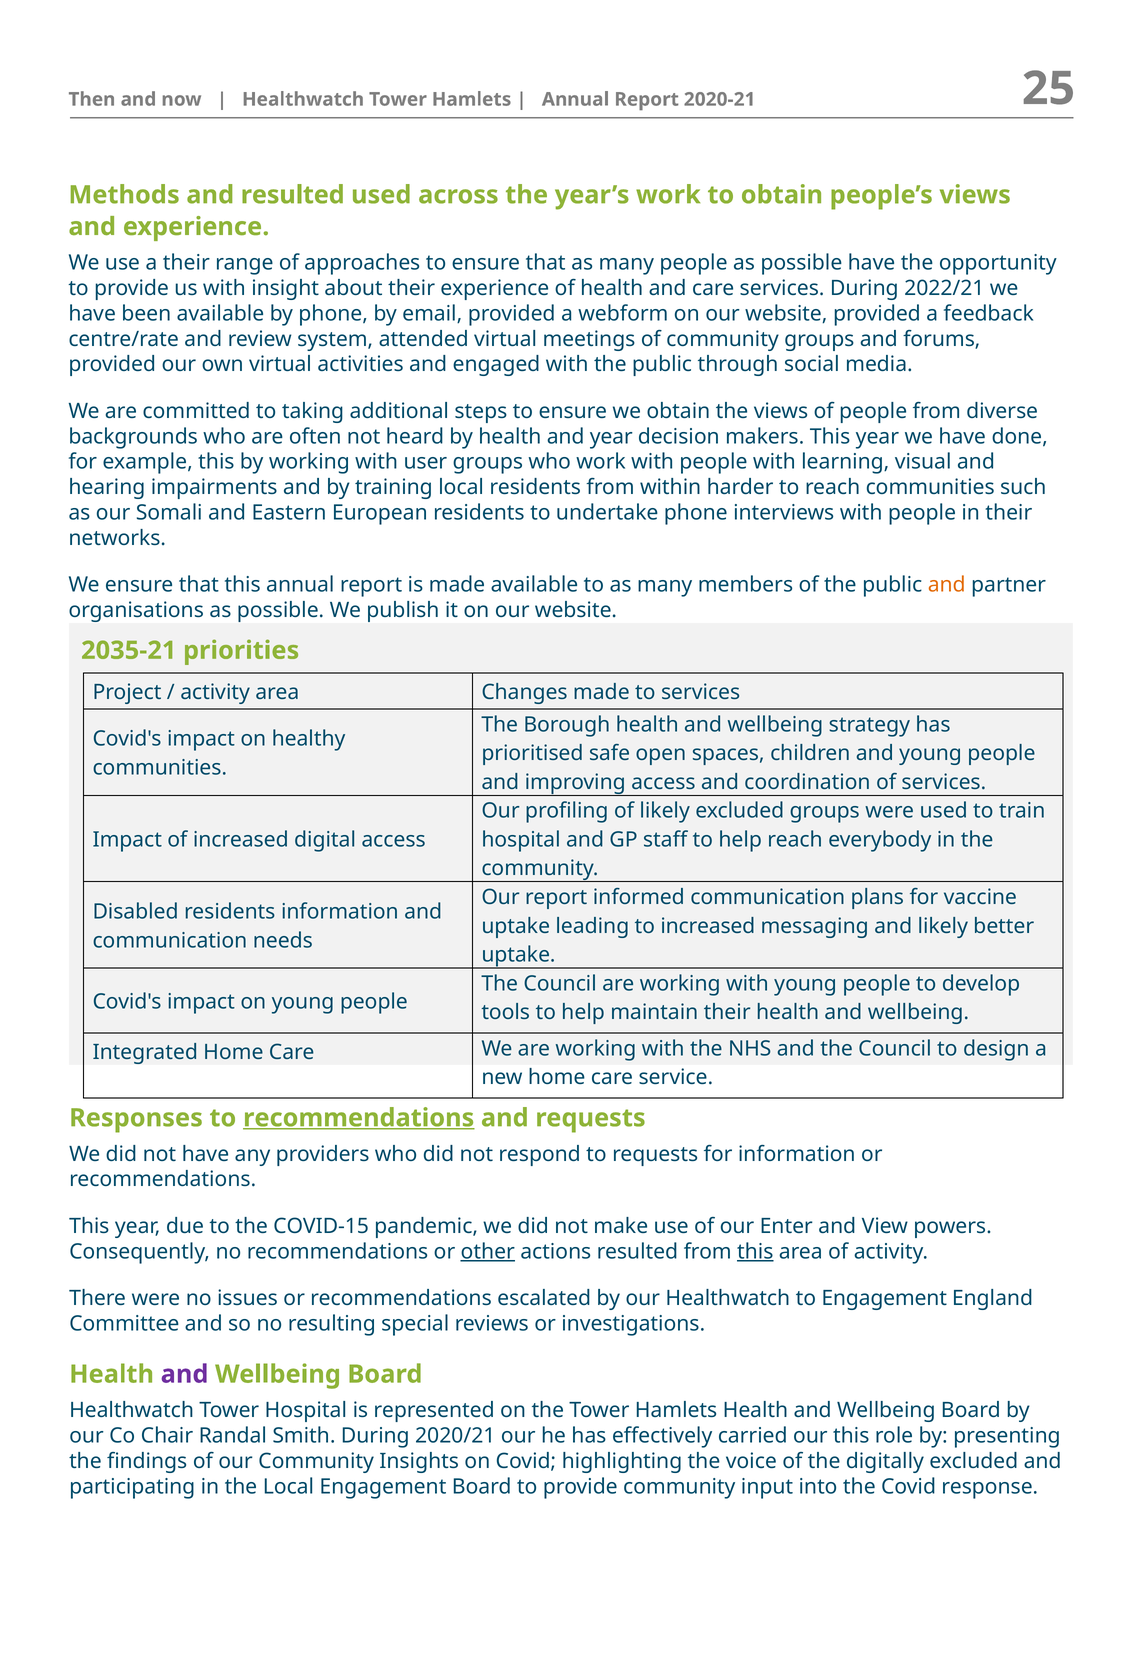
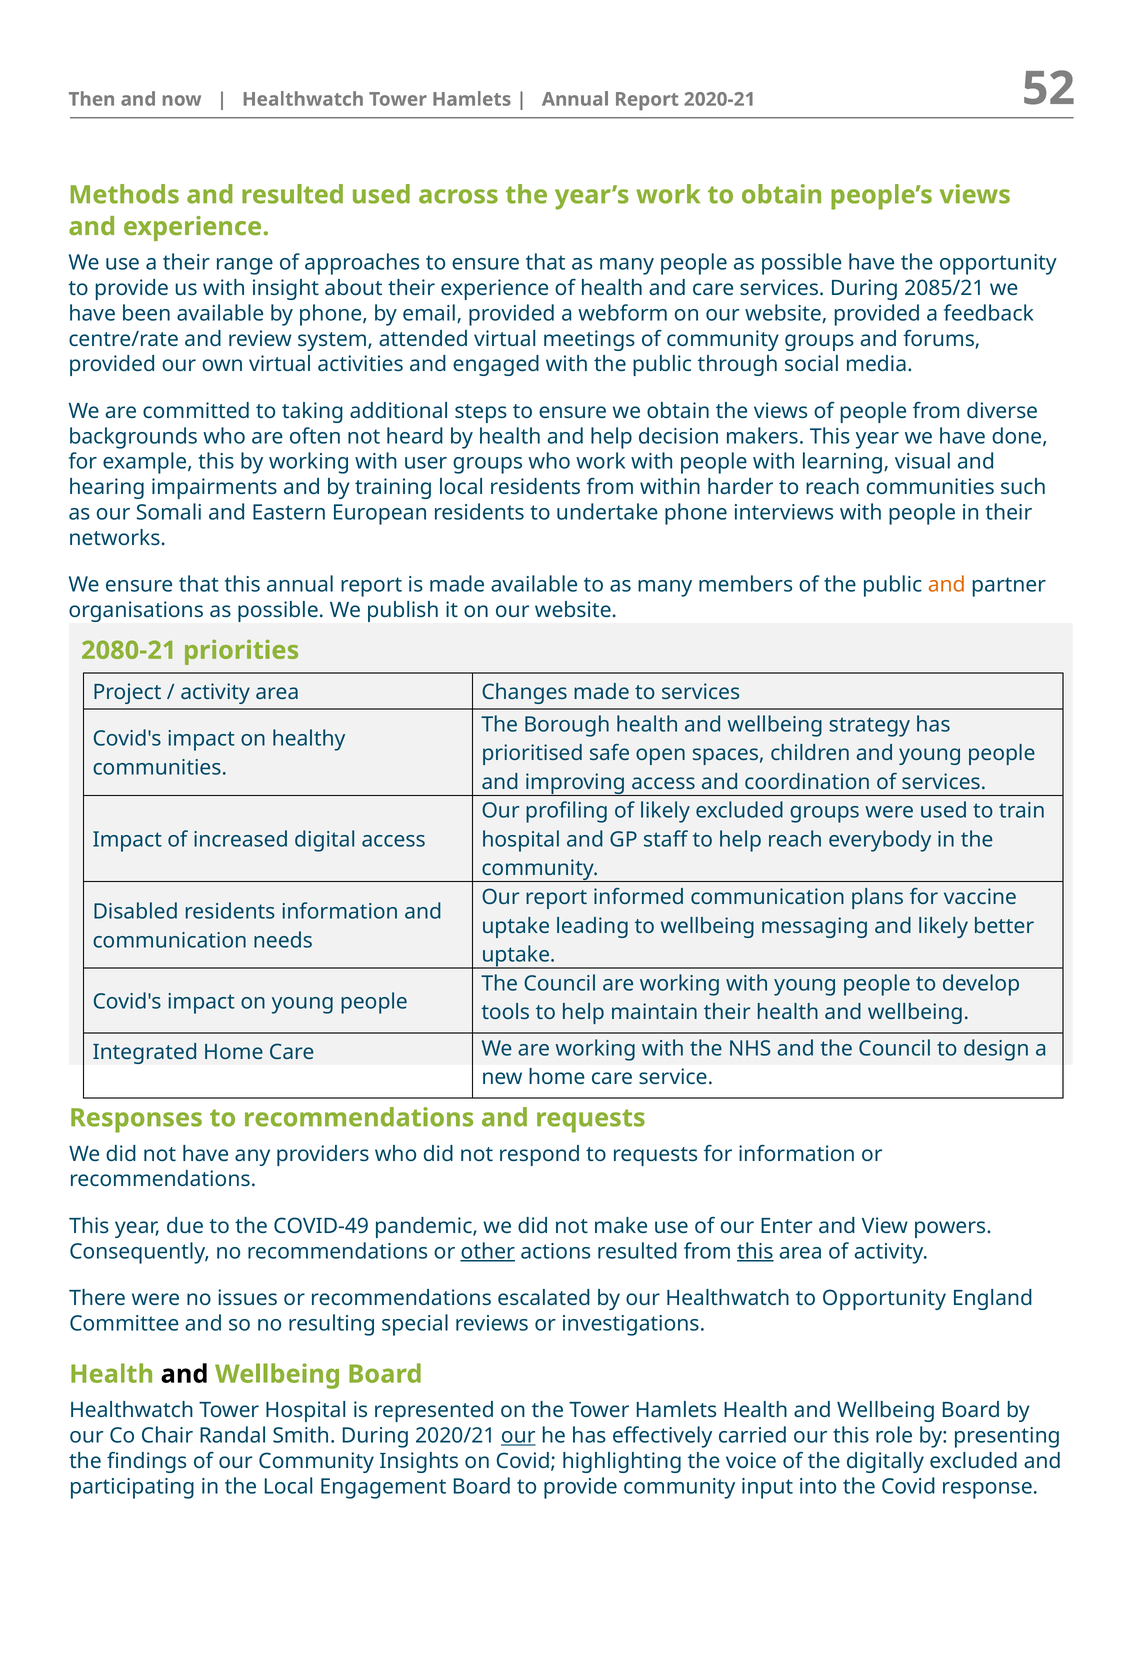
25: 25 -> 52
2022/21: 2022/21 -> 2085/21
and year: year -> help
2035-21: 2035-21 -> 2080-21
to increased: increased -> wellbeing
recommendations at (359, 1119) underline: present -> none
COVID-15: COVID-15 -> COVID-49
to Engagement: Engagement -> Opportunity
and at (185, 1375) colour: purple -> black
our at (518, 1437) underline: none -> present
